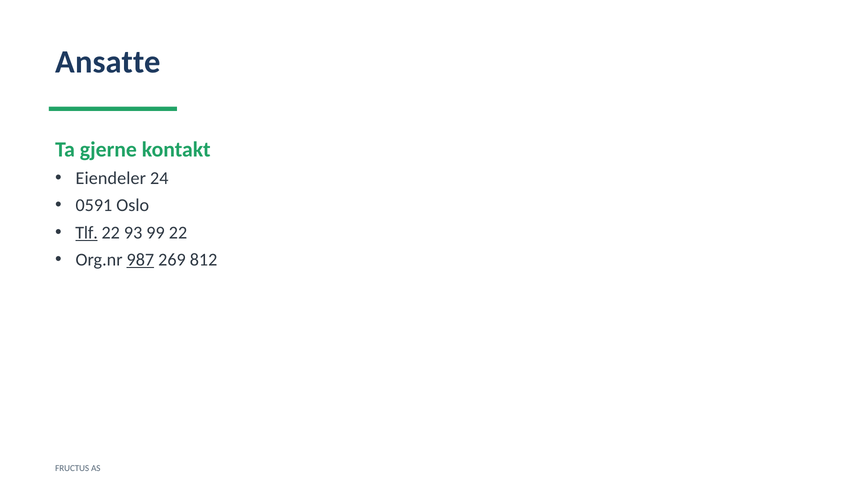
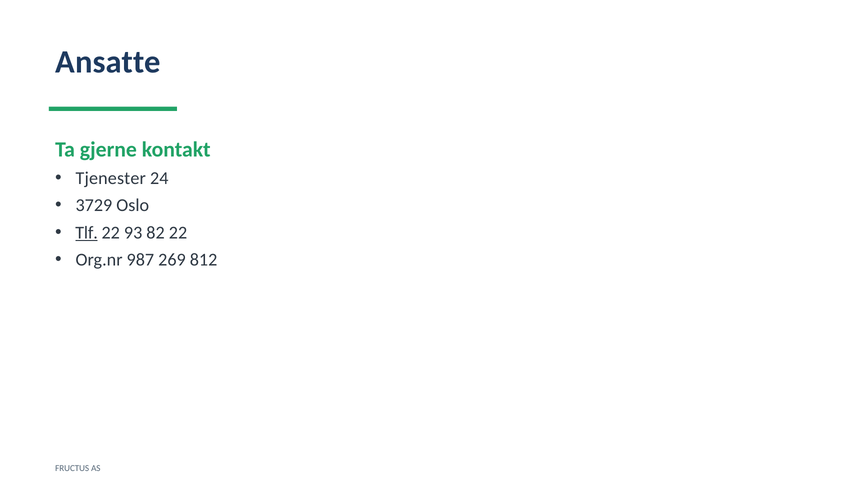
Eiendeler: Eiendeler -> Tjenester
0591: 0591 -> 3729
99: 99 -> 82
987 underline: present -> none
